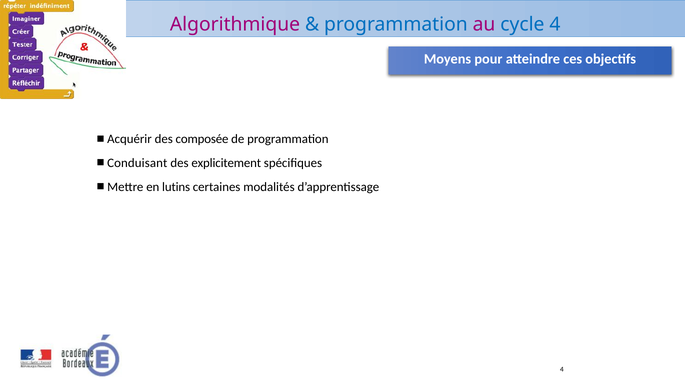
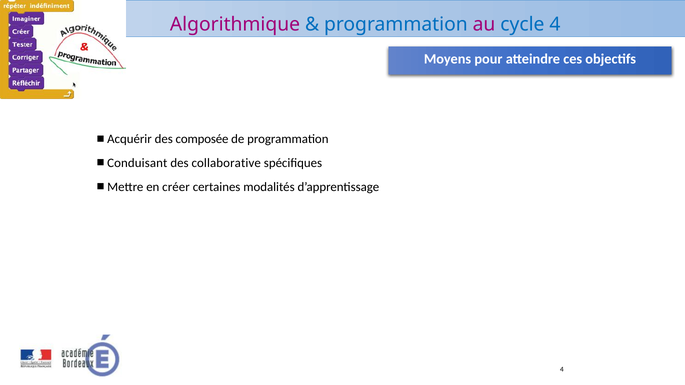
explicitement: explicitement -> collaborative
lutins: lutins -> créer
